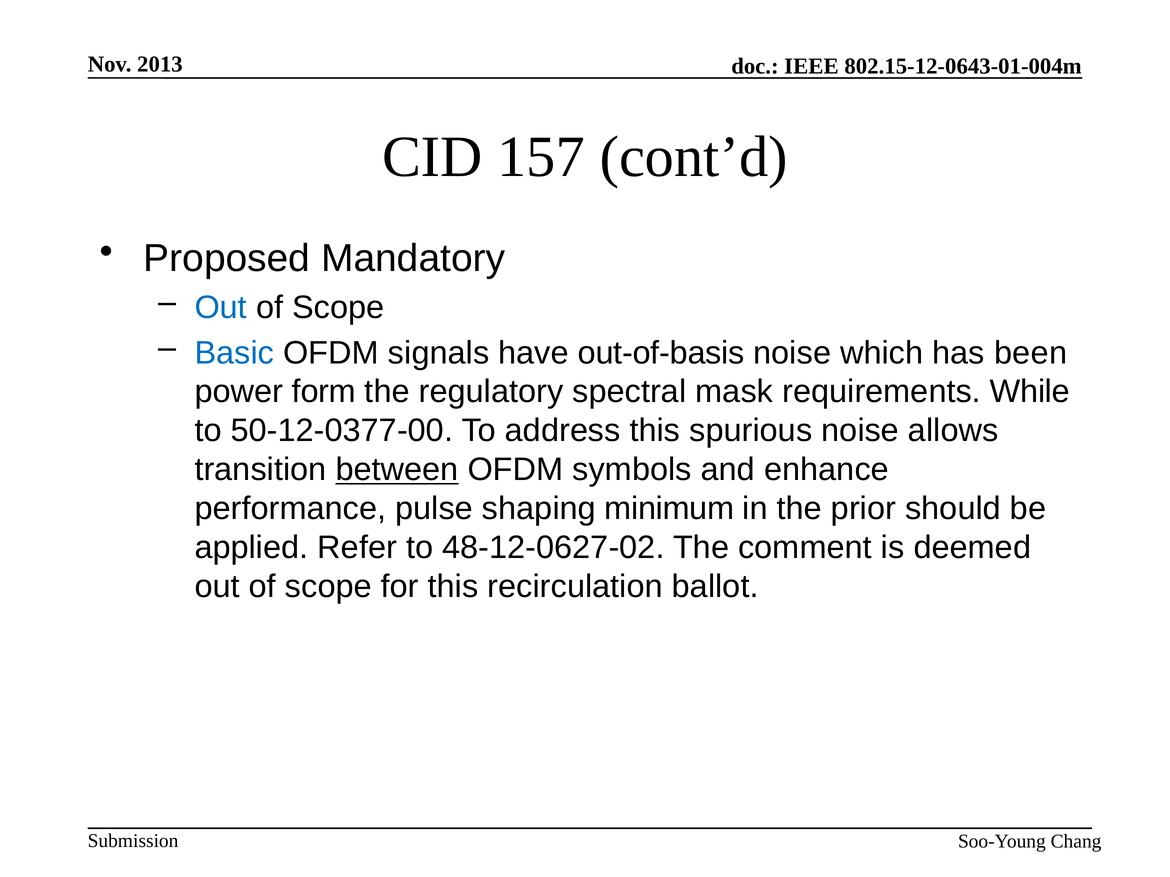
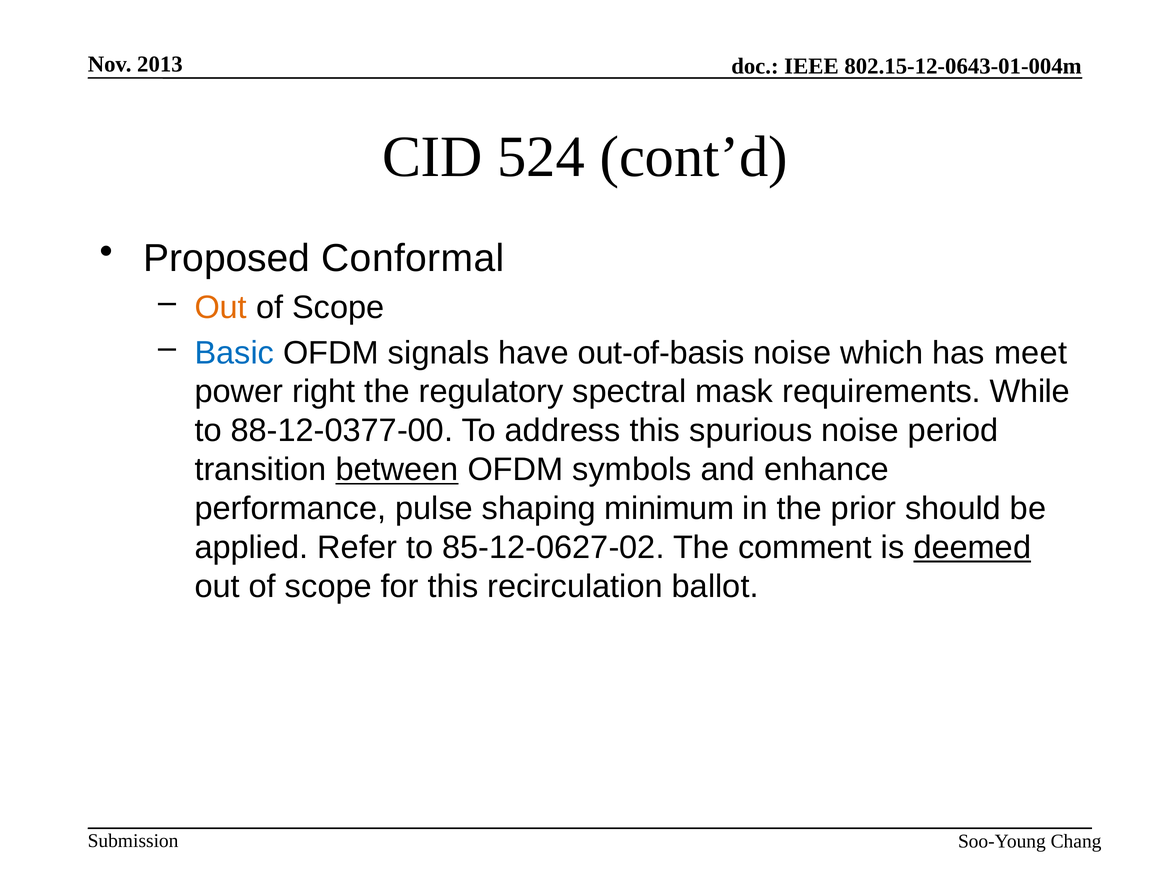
157: 157 -> 524
Mandatory: Mandatory -> Conformal
Out at (221, 307) colour: blue -> orange
been: been -> meet
form: form -> right
50-12-0377-00: 50-12-0377-00 -> 88-12-0377-00
allows: allows -> period
48-12-0627-02: 48-12-0627-02 -> 85-12-0627-02
deemed underline: none -> present
